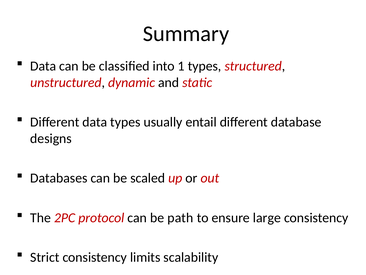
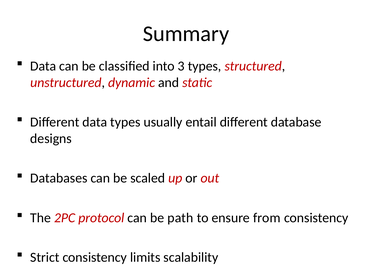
1: 1 -> 3
large: large -> from
